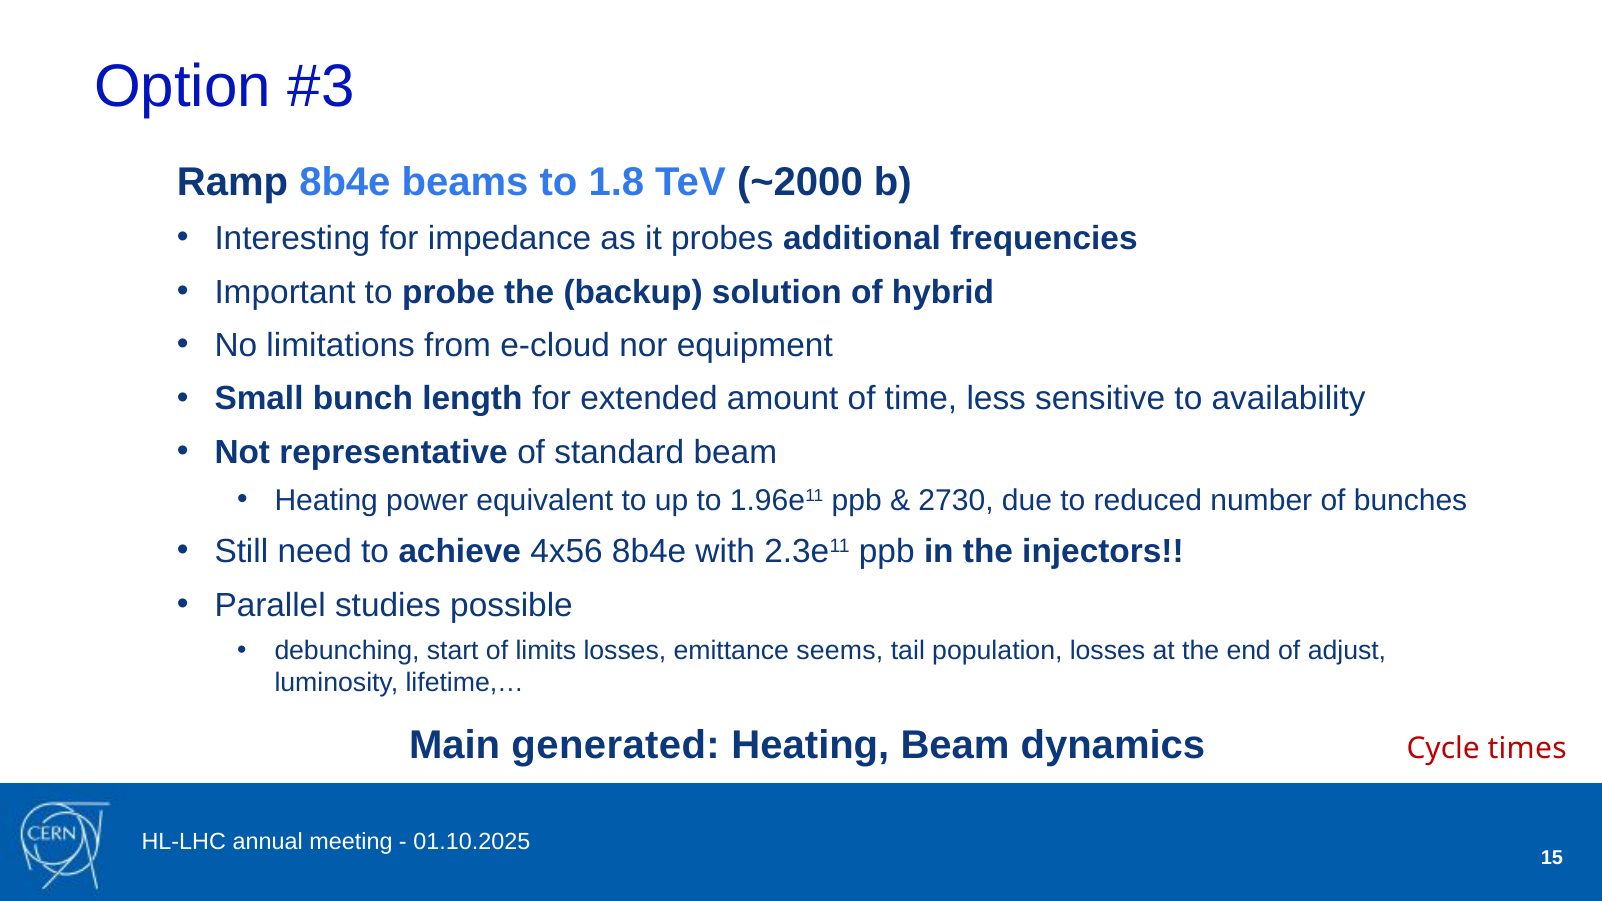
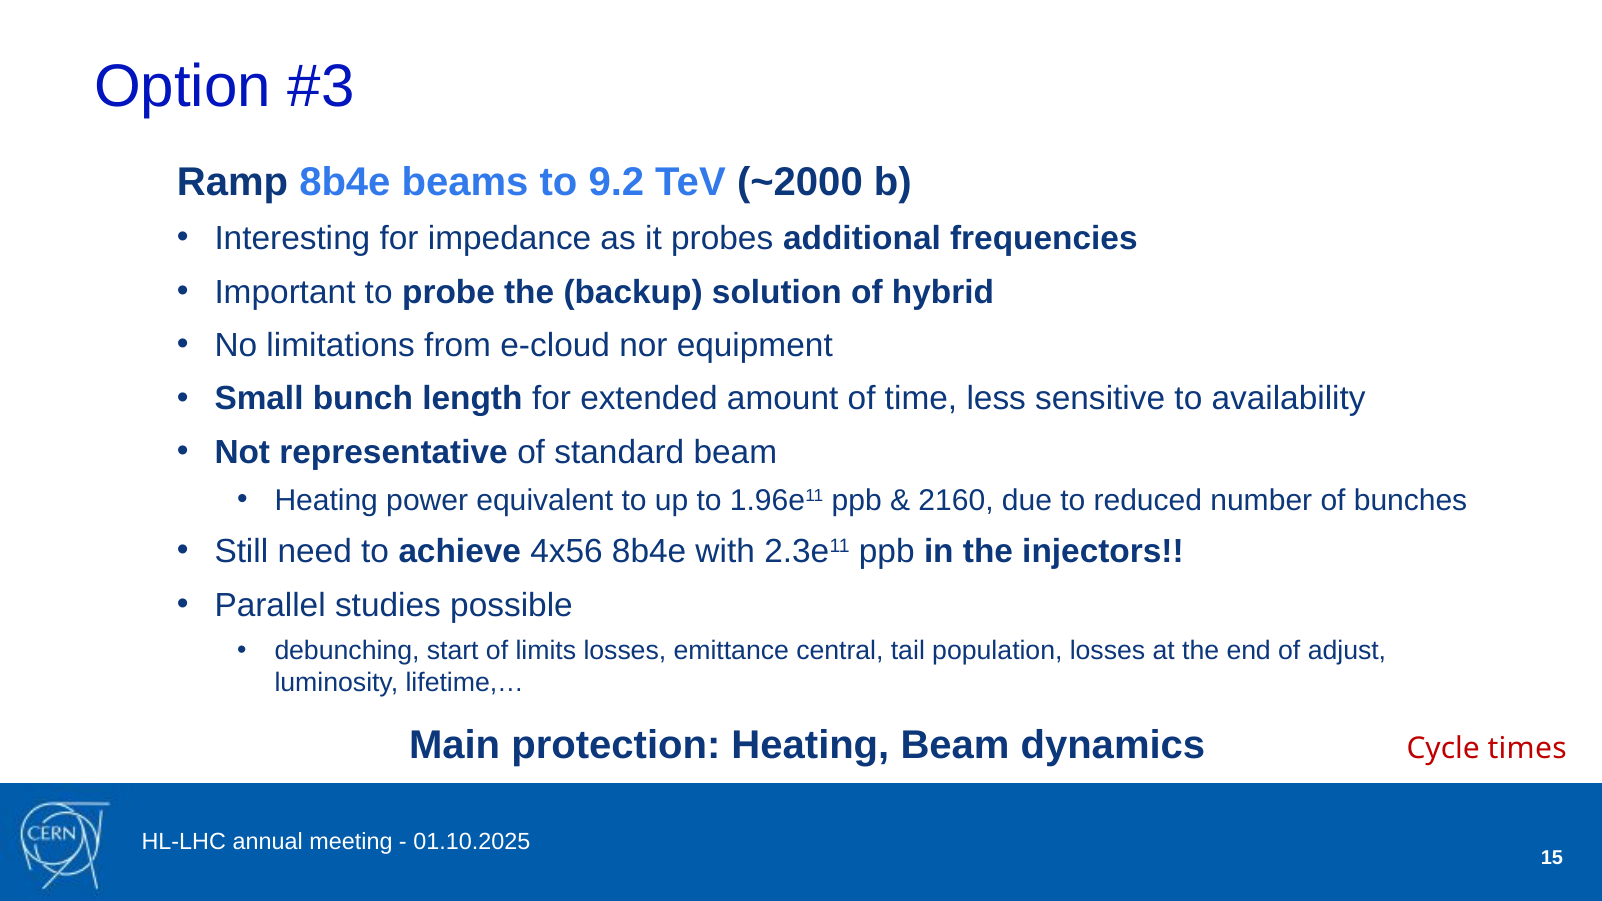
1.8: 1.8 -> 9.2
2730: 2730 -> 2160
seems: seems -> central
generated: generated -> protection
